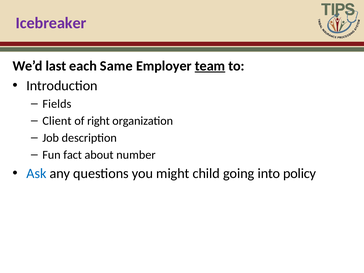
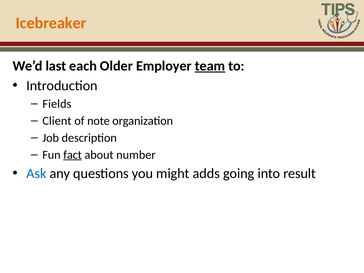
Icebreaker colour: purple -> orange
Same: Same -> Older
right: right -> note
fact underline: none -> present
child: child -> adds
policy: policy -> result
